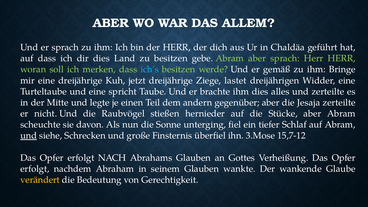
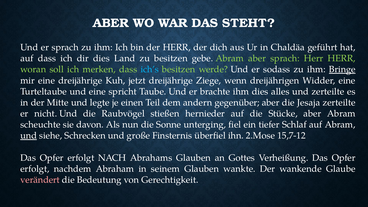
ALLEM: ALLEM -> STEHT
gemäß: gemäß -> sodass
Bringe underline: none -> present
lastet: lastet -> wenn
3.Mose: 3.Mose -> 2.Mose
verändert colour: yellow -> pink
